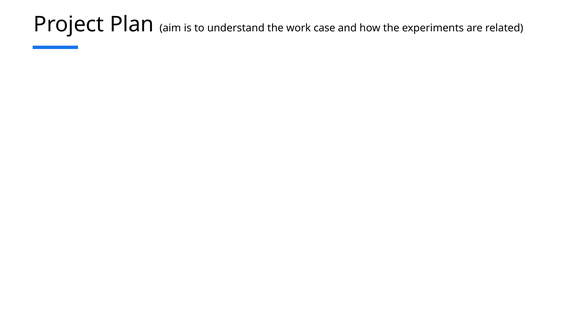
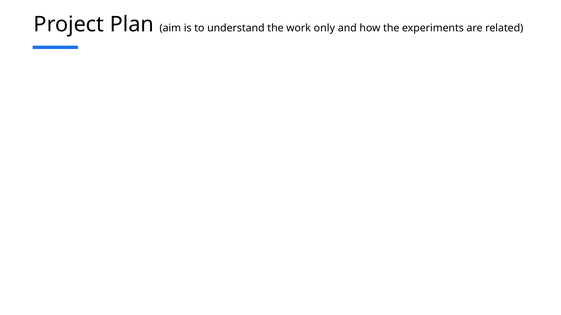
case: case -> only
